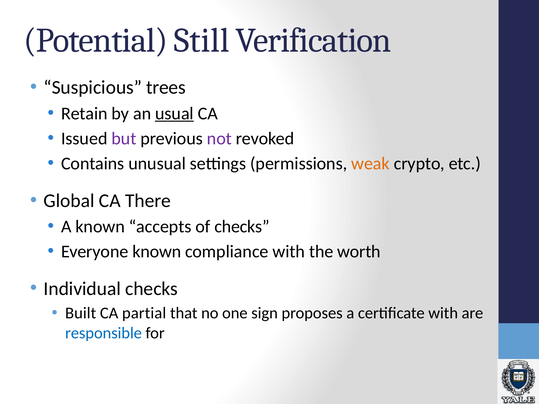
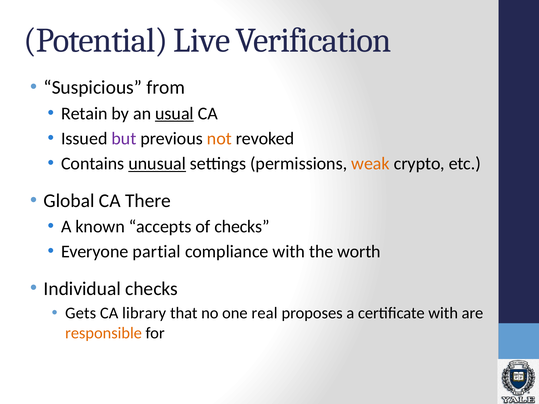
Still: Still -> Live
trees: trees -> from
not colour: purple -> orange
unusual underline: none -> present
Everyone known: known -> partial
Built: Built -> Gets
partial: partial -> library
sign: sign -> real
responsible colour: blue -> orange
